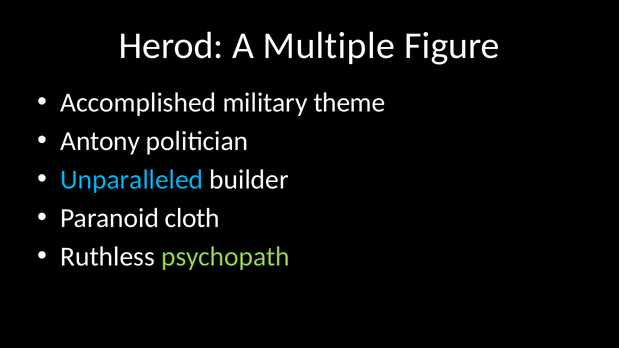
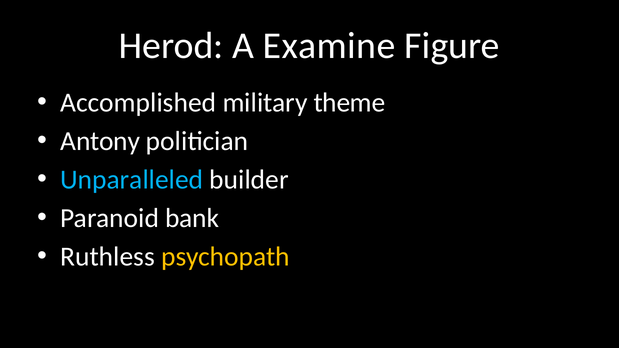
Multiple: Multiple -> Examine
cloth: cloth -> bank
psychopath colour: light green -> yellow
